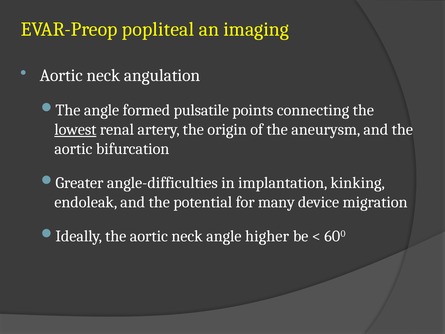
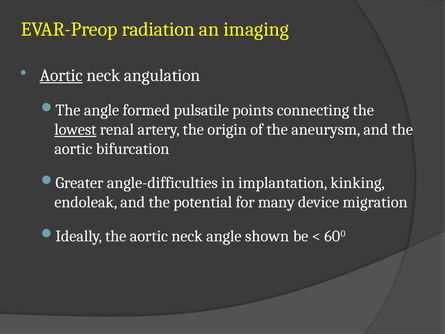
popliteal: popliteal -> radiation
Aortic at (61, 75) underline: none -> present
higher: higher -> shown
